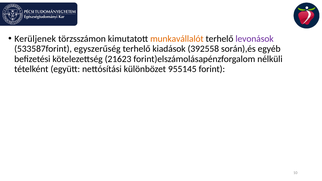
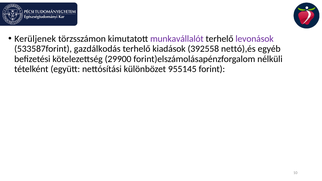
munkavállalót colour: orange -> purple
egyszerűség: egyszerűség -> gazdálkodás
során),és: során),és -> nettó),és
21623: 21623 -> 29900
